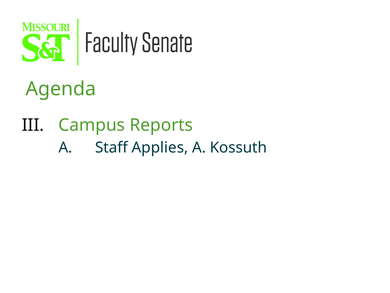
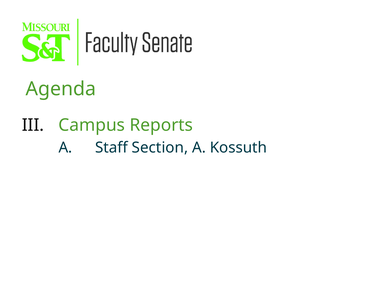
Applies: Applies -> Section
